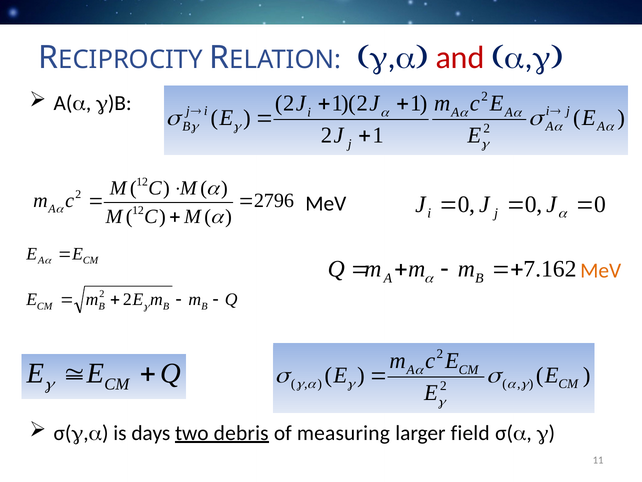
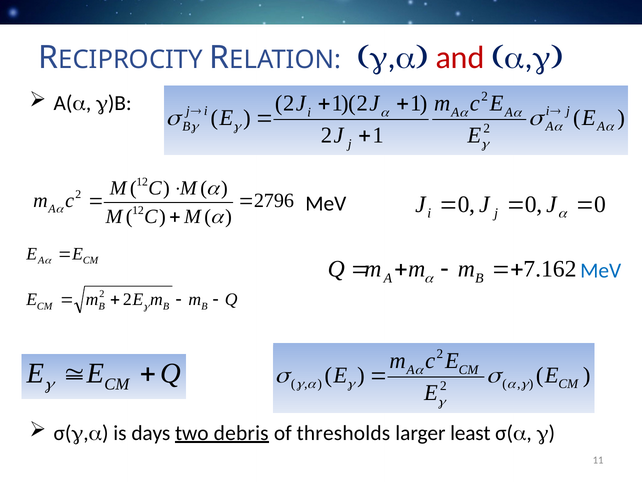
MeV at (601, 270) colour: orange -> blue
measuring: measuring -> thresholds
field: field -> least
